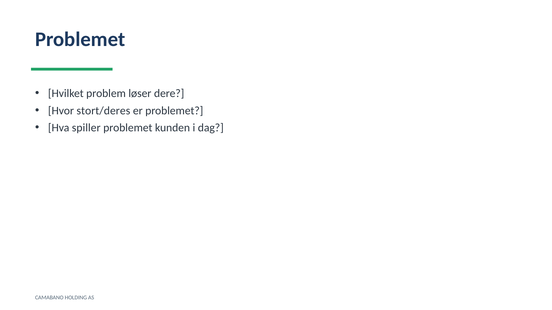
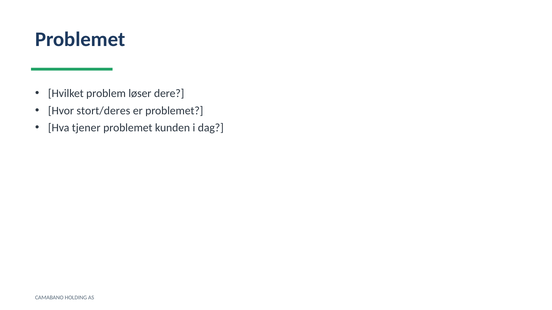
spiller: spiller -> tjener
